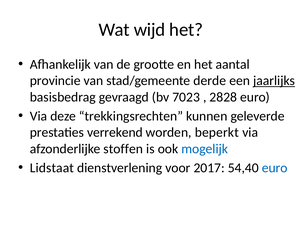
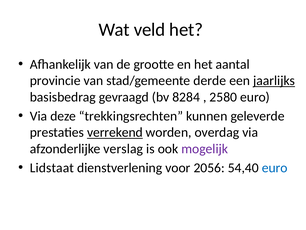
wijd: wijd -> veld
7023: 7023 -> 8284
2828: 2828 -> 2580
verrekend underline: none -> present
beperkt: beperkt -> overdag
stoffen: stoffen -> verslag
mogelijk colour: blue -> purple
2017: 2017 -> 2056
